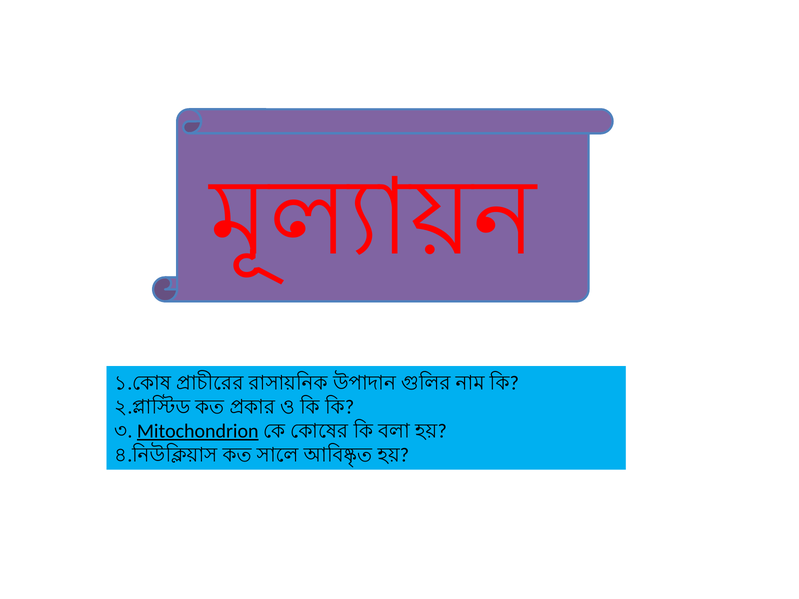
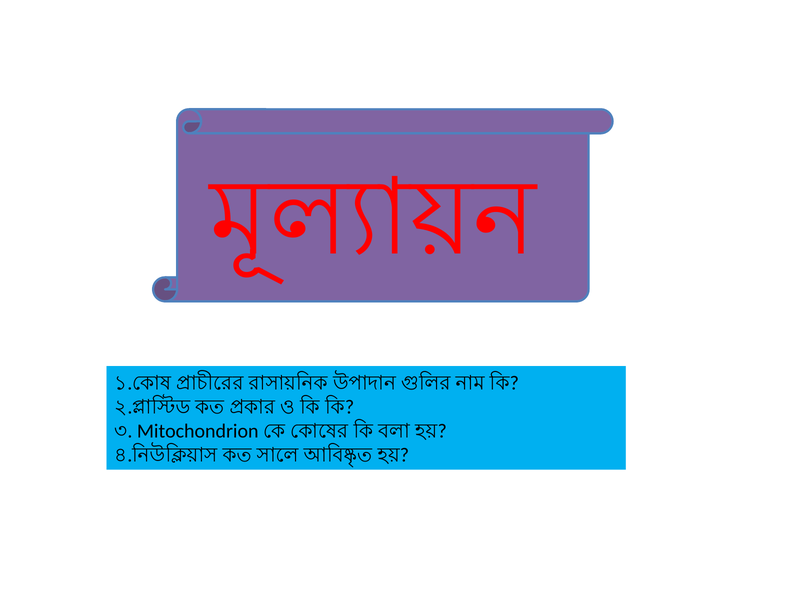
Mitochondrion underline: present -> none
